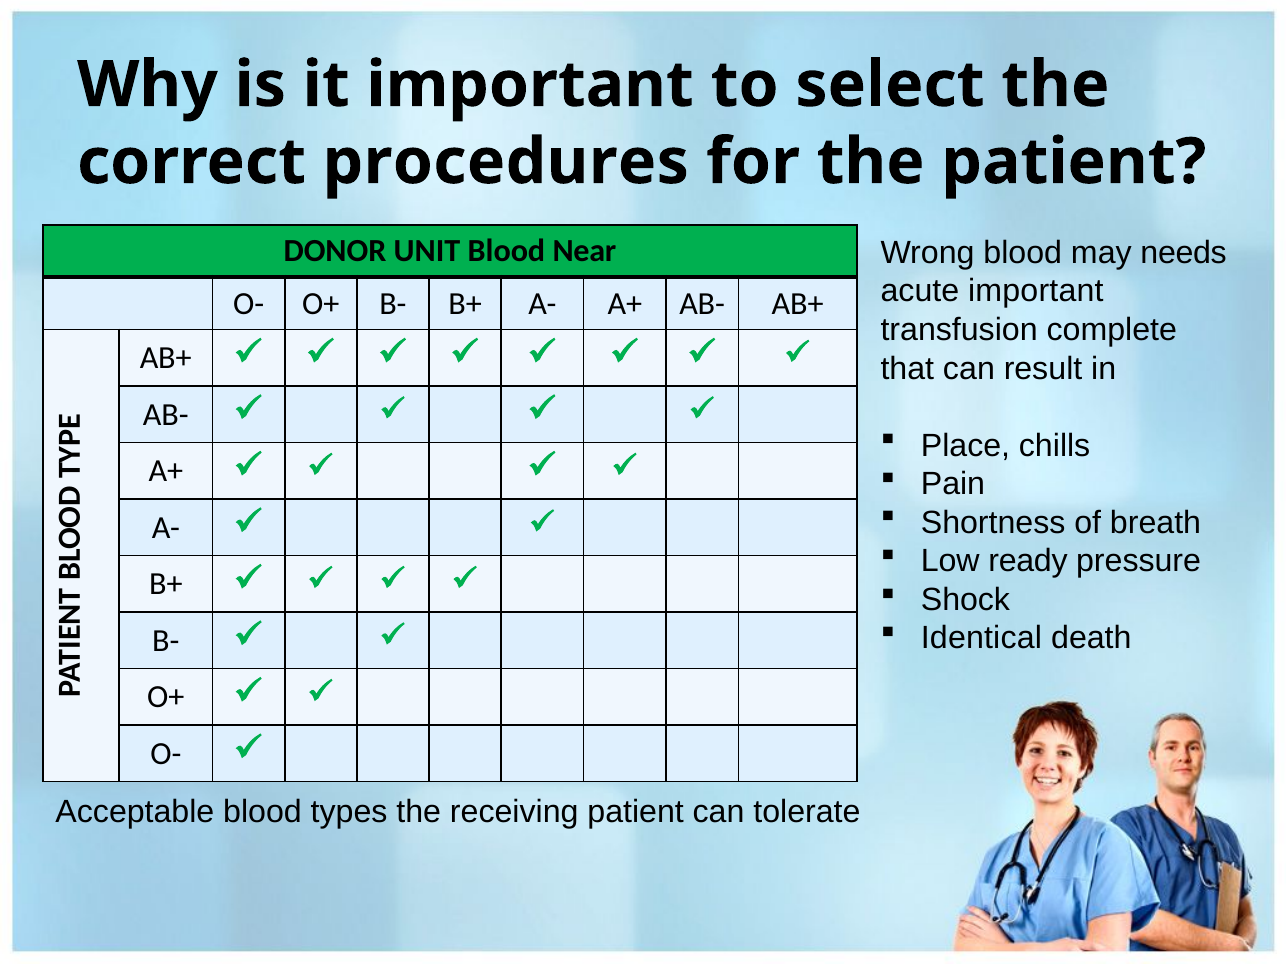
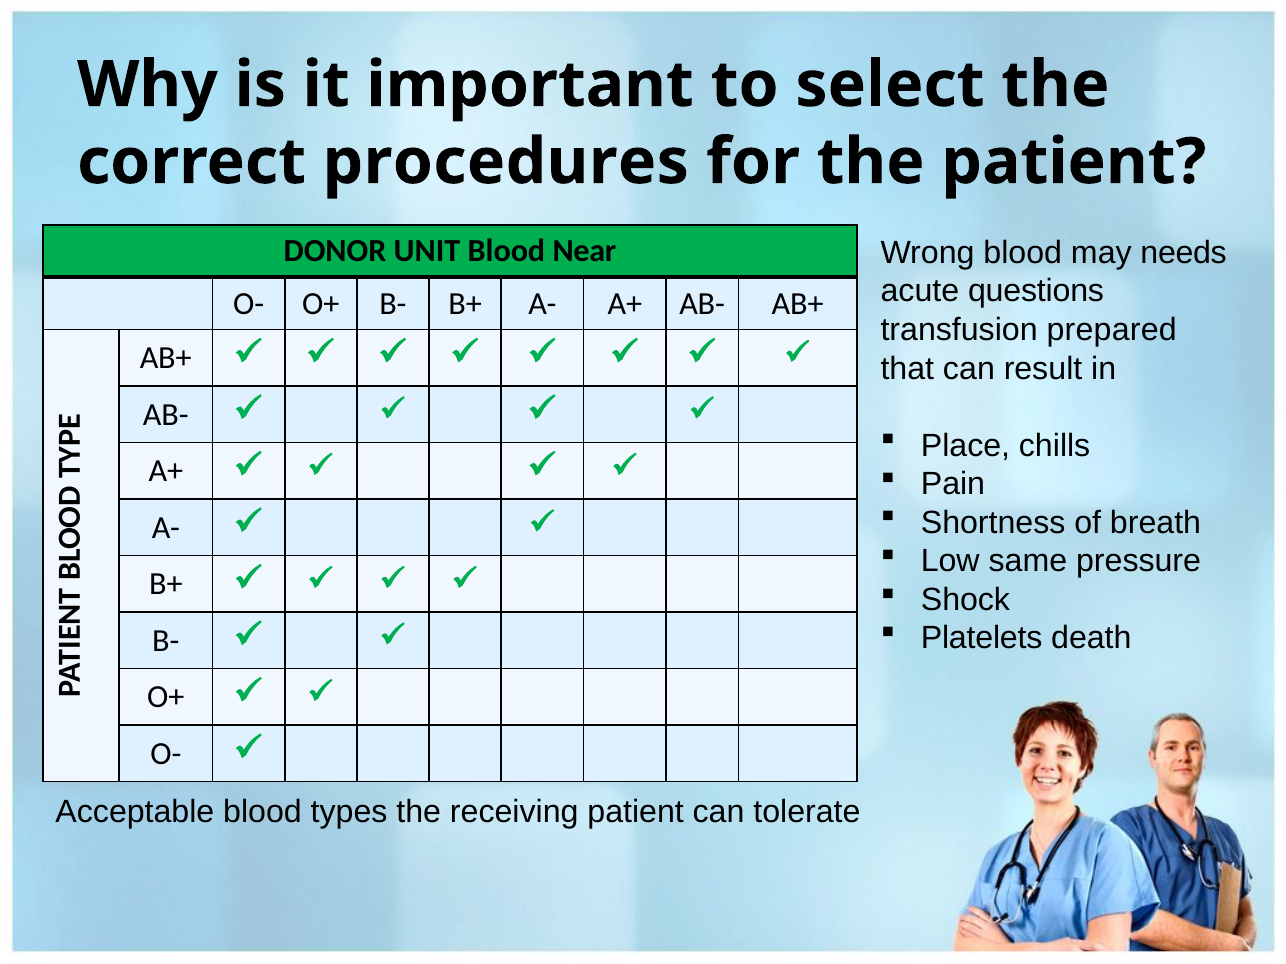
acute important: important -> questions
complete: complete -> prepared
ready: ready -> same
Identical: Identical -> Platelets
